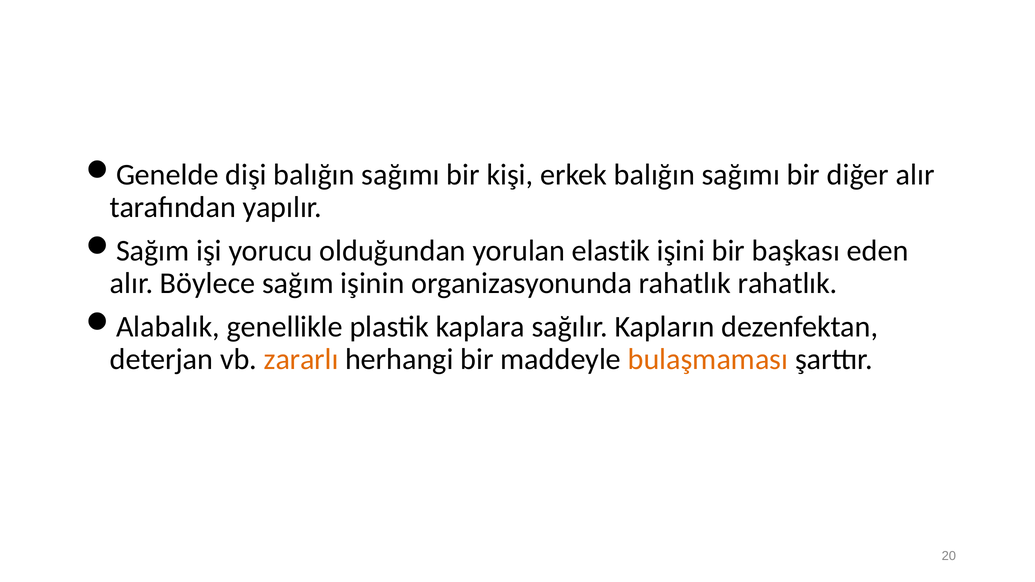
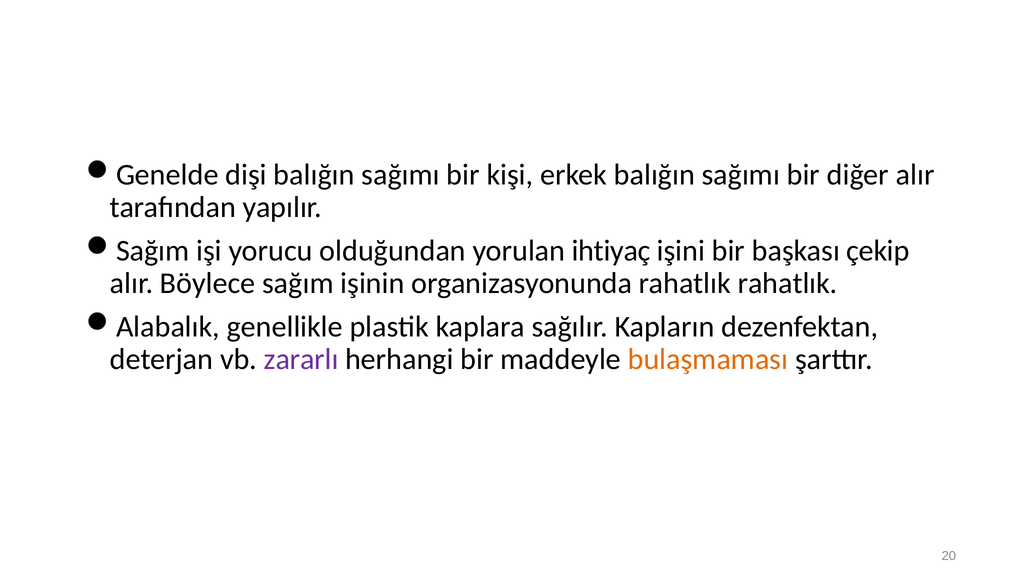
elastik: elastik -> ihtiyaç
eden: eden -> çekip
zararlı colour: orange -> purple
